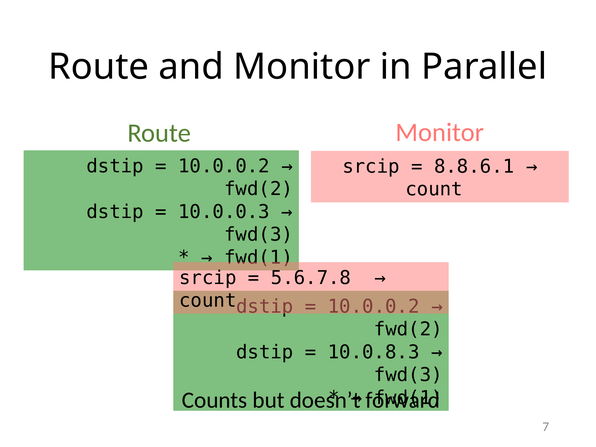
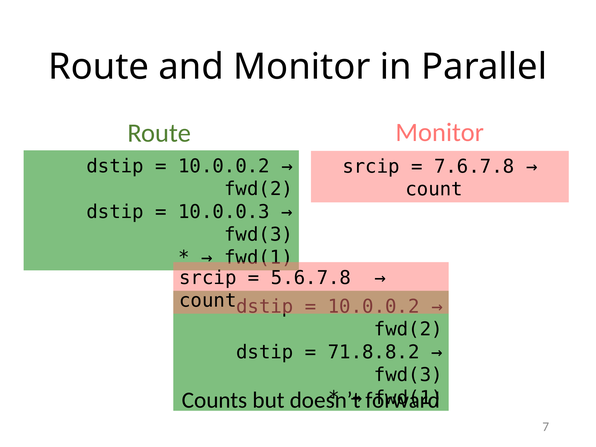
8.8.6.1: 8.8.6.1 -> 7.6.7.8
10.0.8.3: 10.0.8.3 -> 71.8.8.2
